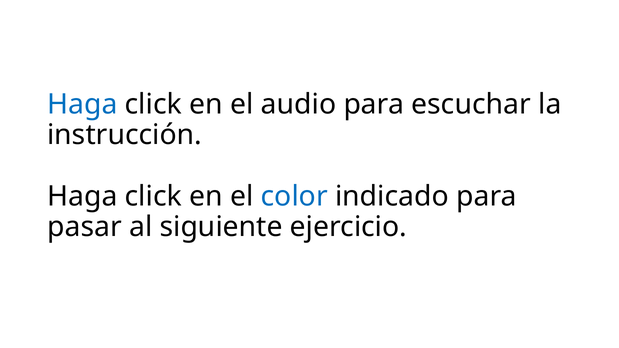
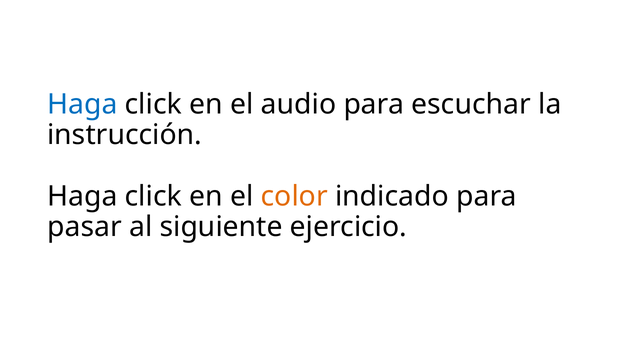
color colour: blue -> orange
